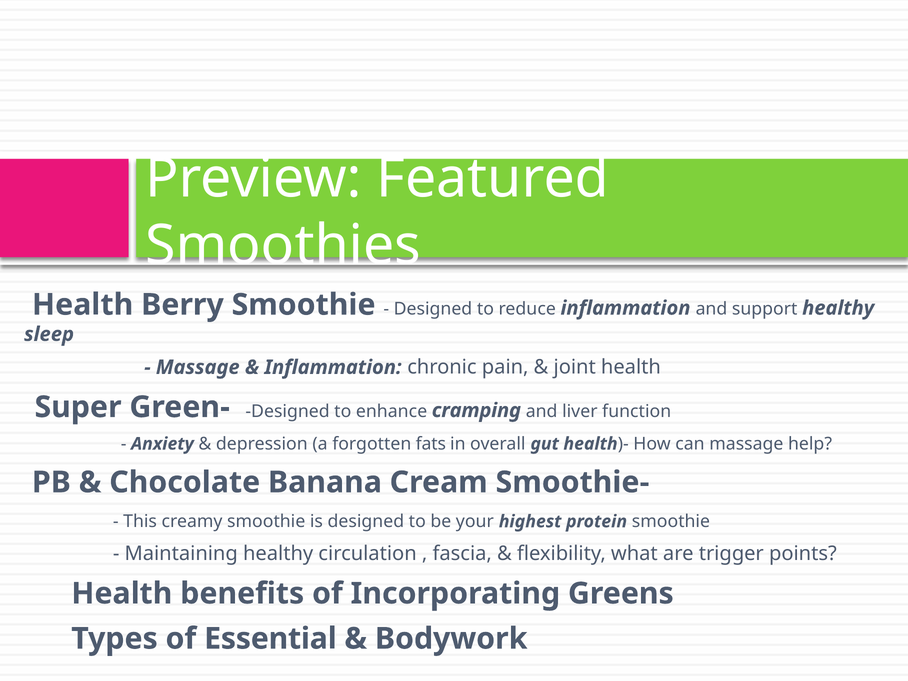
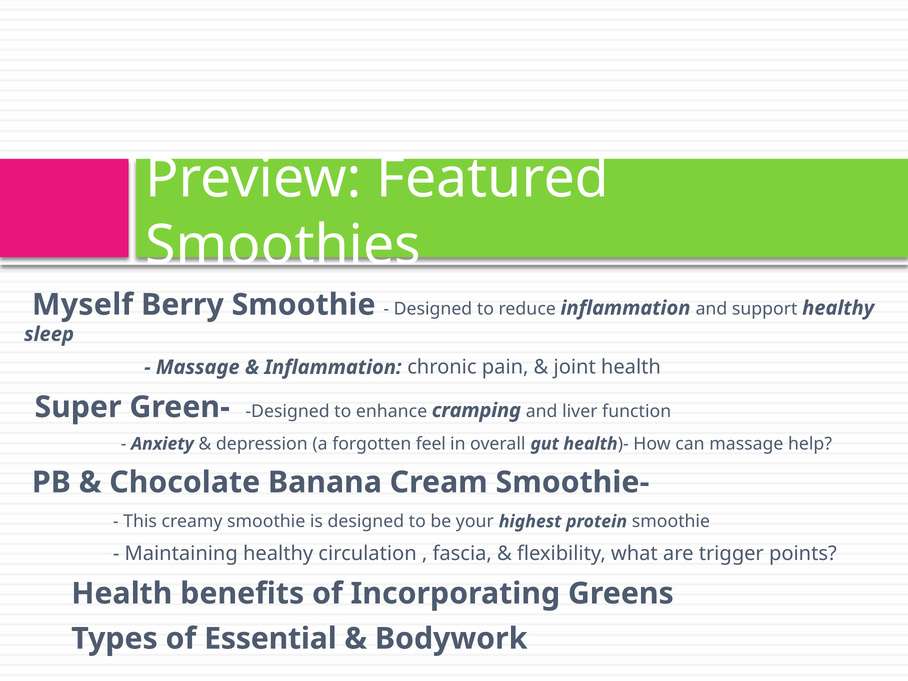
Health at (83, 305): Health -> Myself
fats: fats -> feel
